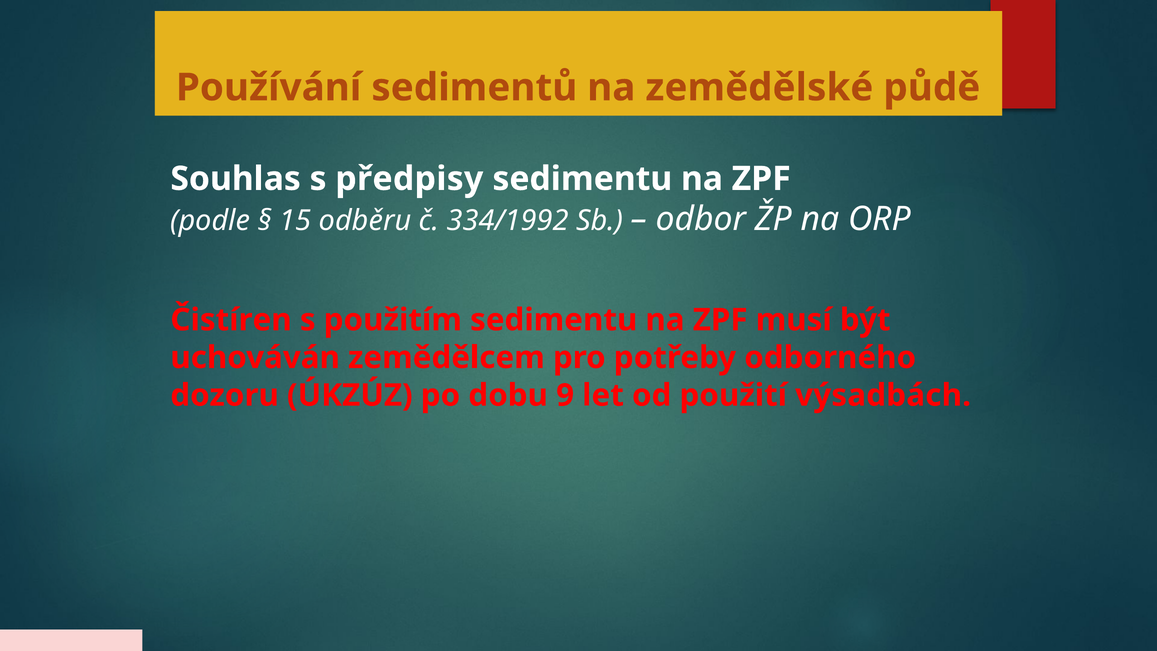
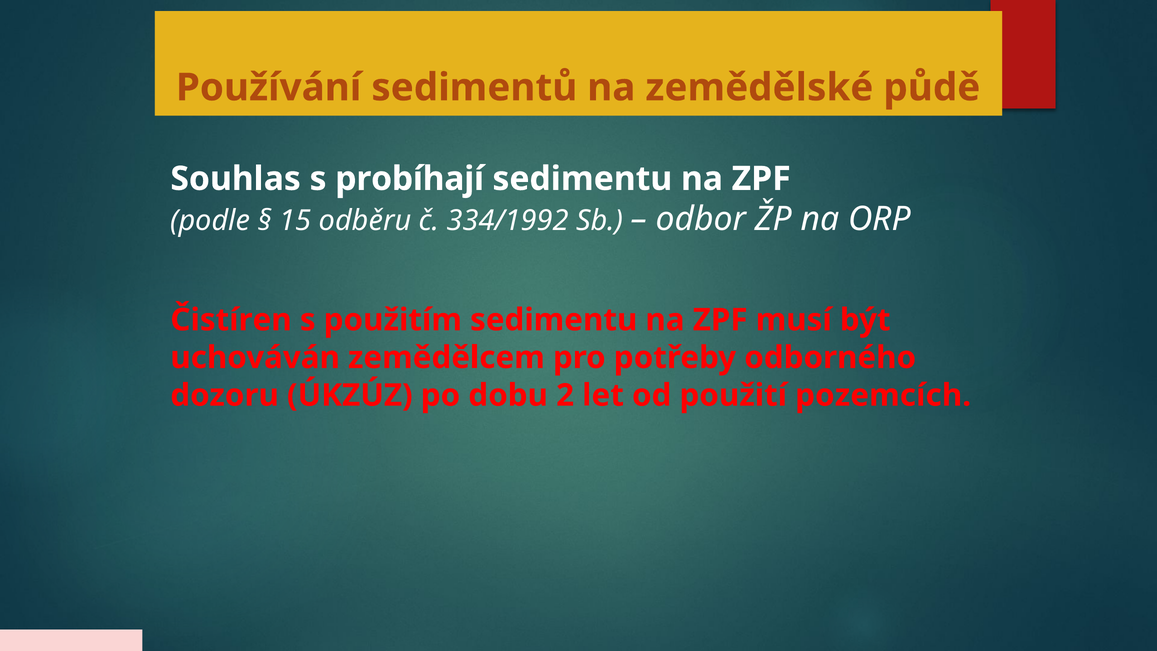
předpisy: předpisy -> probíhají
9: 9 -> 2
výsadbách: výsadbách -> pozemcích
